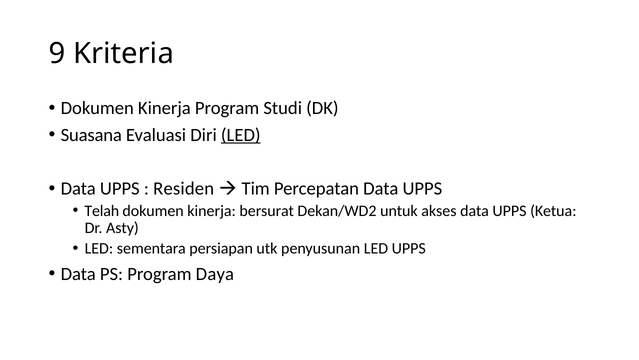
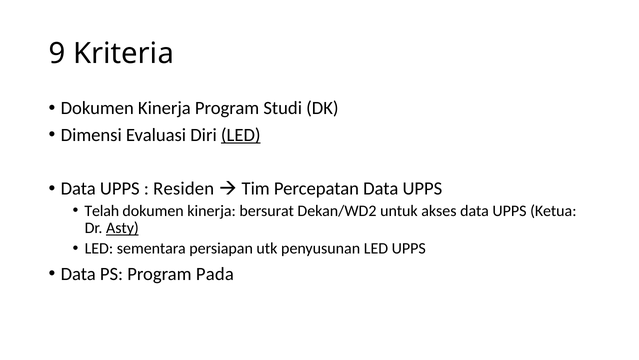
Suasana: Suasana -> Dimensi
Asty underline: none -> present
Daya: Daya -> Pada
